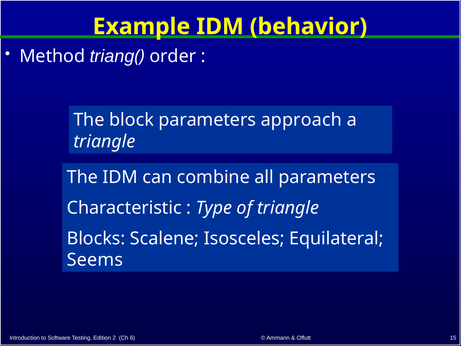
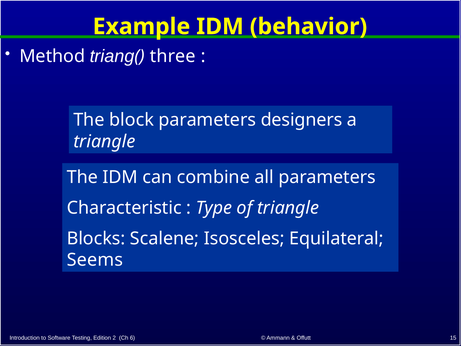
order: order -> three
approach: approach -> designers
